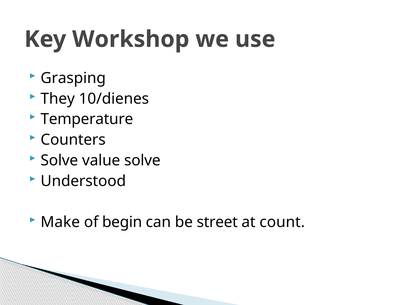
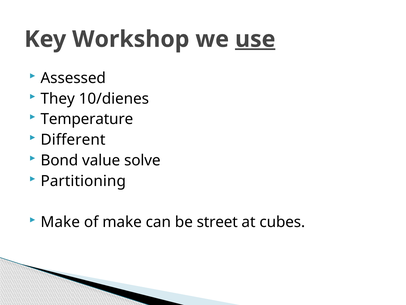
use underline: none -> present
Grasping: Grasping -> Assessed
Counters: Counters -> Different
Solve at (59, 160): Solve -> Bond
Understood: Understood -> Partitioning
of begin: begin -> make
count: count -> cubes
